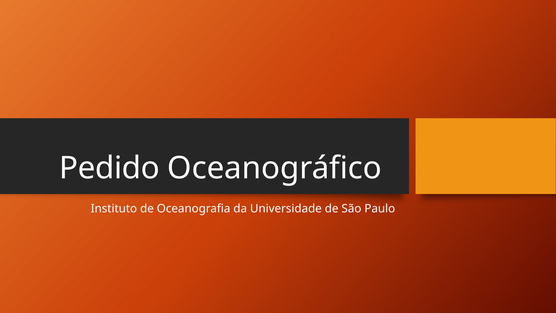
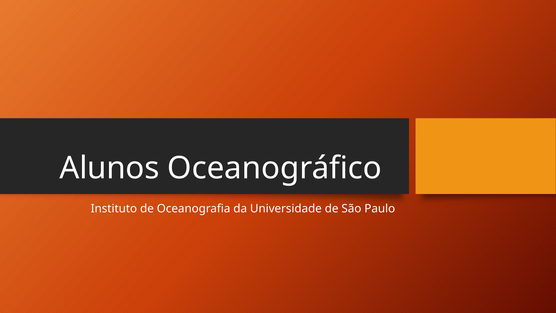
Pedido: Pedido -> Alunos
